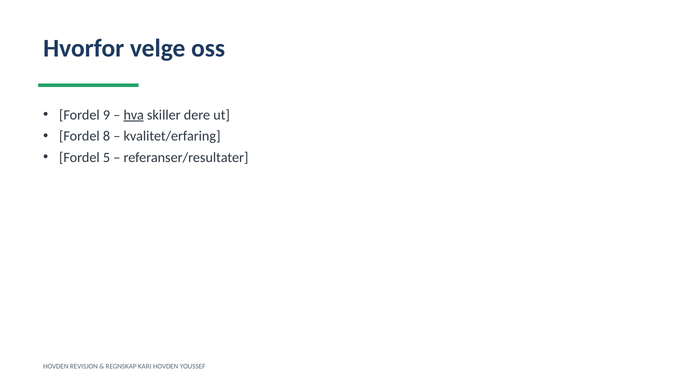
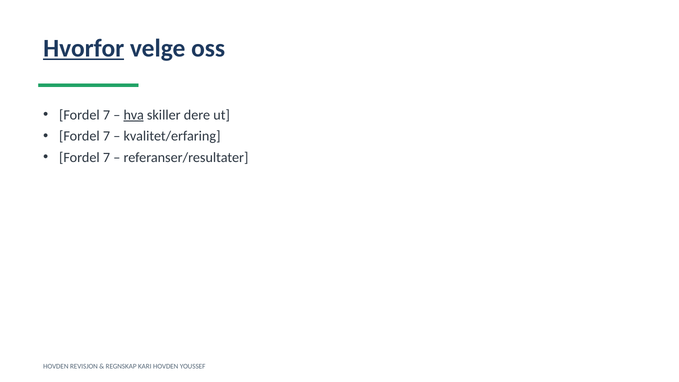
Hvorfor underline: none -> present
9 at (106, 115): 9 -> 7
8 at (106, 136): 8 -> 7
5 at (106, 157): 5 -> 7
